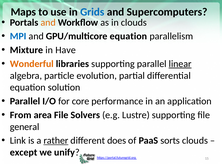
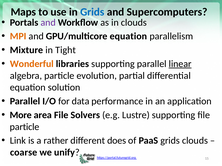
and at (48, 23) colour: orange -> purple
MPI colour: blue -> orange
Have: Have -> Tight
core: core -> data
From: From -> More
general at (25, 127): general -> particle
rather underline: present -> none
PaaS sorts: sorts -> grids
except: except -> coarse
